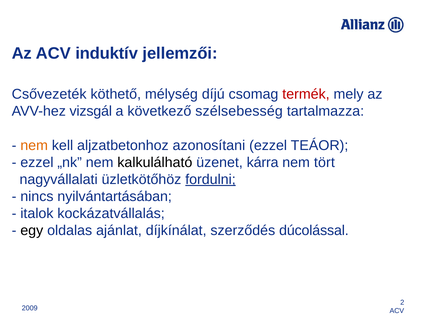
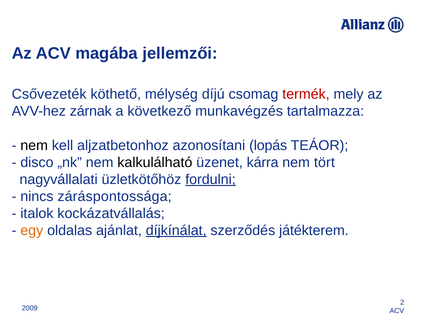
induktív: induktív -> magába
vizsgál: vizsgál -> zárnak
szélsebesség: szélsebesség -> munkavégzés
nem at (34, 146) colour: orange -> black
azonosítani ezzel: ezzel -> lopás
ezzel at (37, 163): ezzel -> disco
nyilvántartásában: nyilvántartásában -> záráspontossága
egy colour: black -> orange
díjkínálat underline: none -> present
dúcolással: dúcolással -> játékterem
